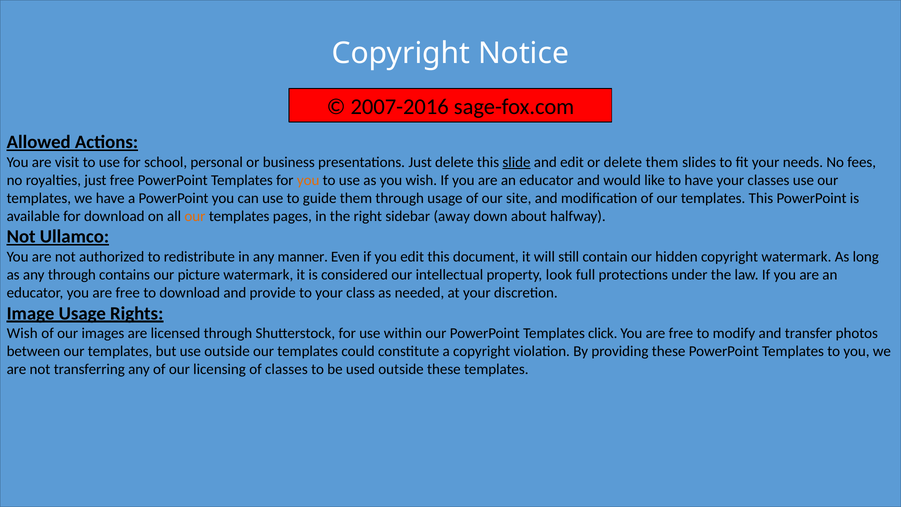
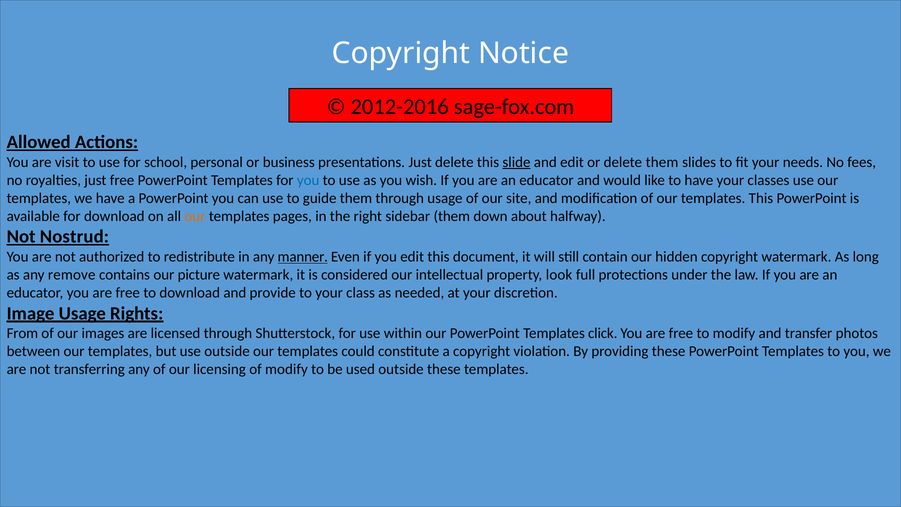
2007-2016: 2007-2016 -> 2012-2016
you at (308, 180) colour: orange -> blue
sidebar away: away -> them
Ullamco: Ullamco -> Nostrud
manner underline: none -> present
any through: through -> remove
Wish at (22, 333): Wish -> From
of classes: classes -> modify
